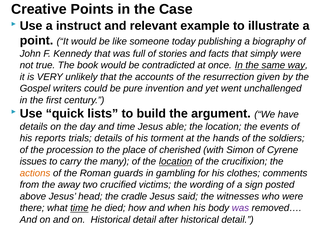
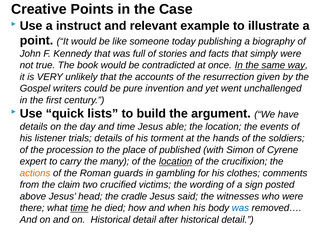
reports: reports -> listener
cherished: cherished -> published
issues: issues -> expert
away: away -> claim
was at (240, 208) colour: purple -> blue
